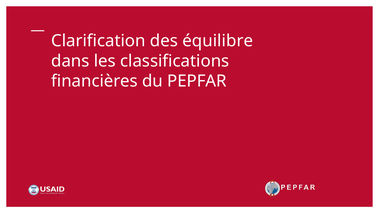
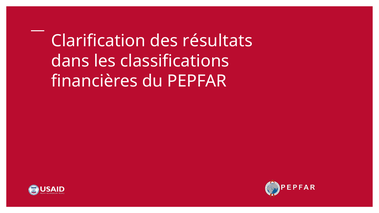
équilibre: équilibre -> résultats
